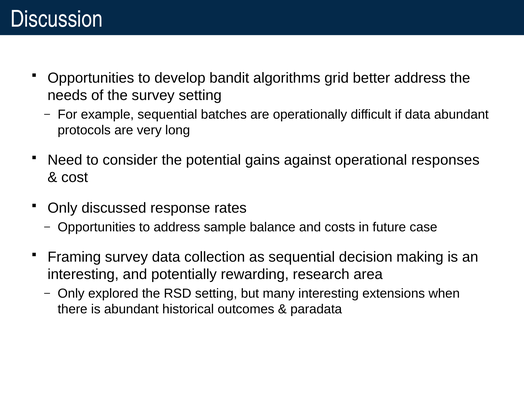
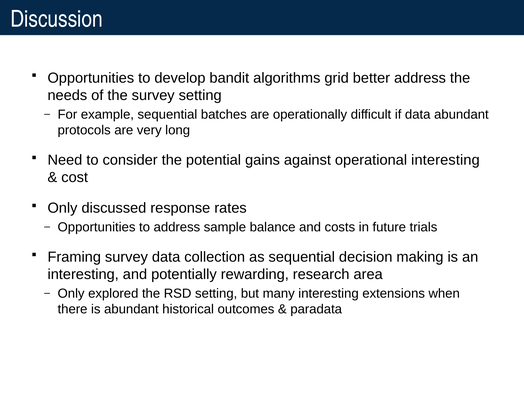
operational responses: responses -> interesting
case: case -> trials
